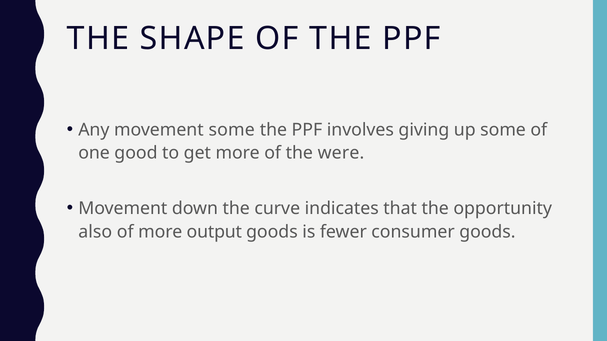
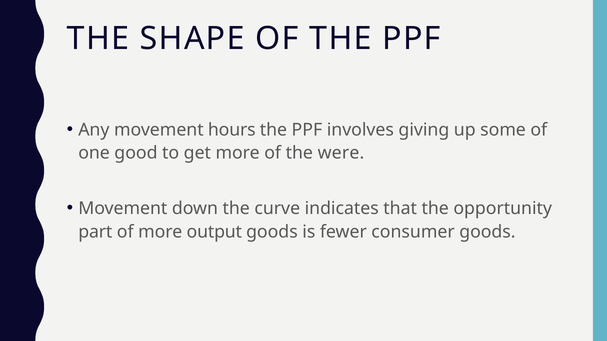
movement some: some -> hours
also: also -> part
